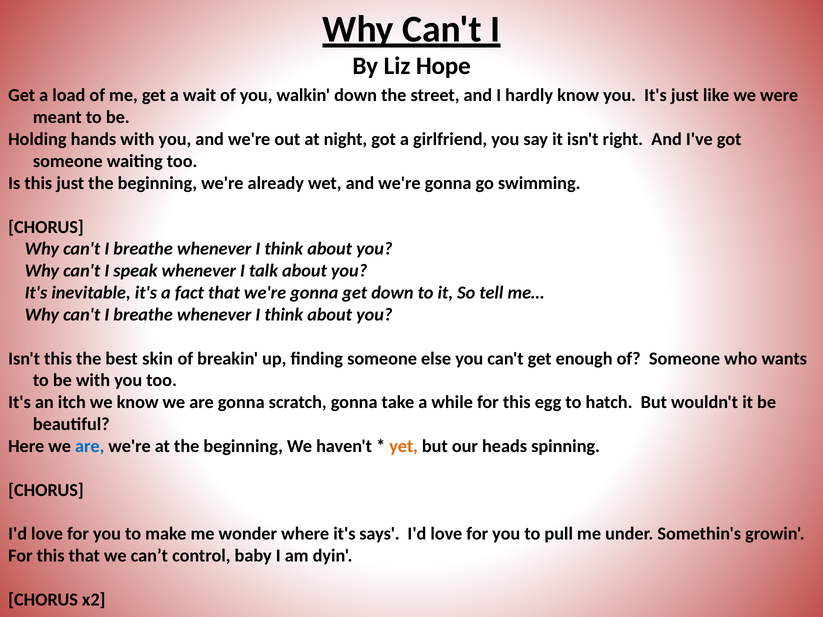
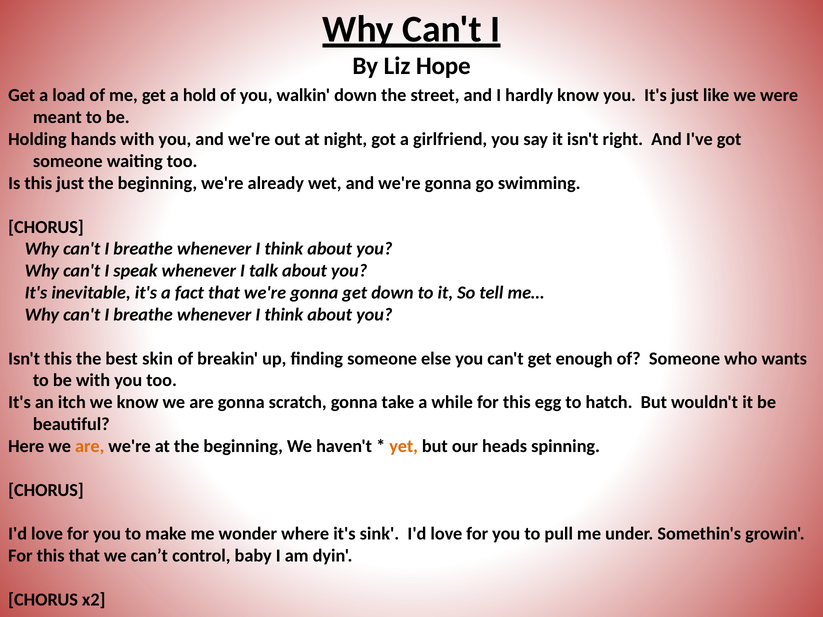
wait: wait -> hold
are at (90, 446) colour: blue -> orange
says: says -> sink
